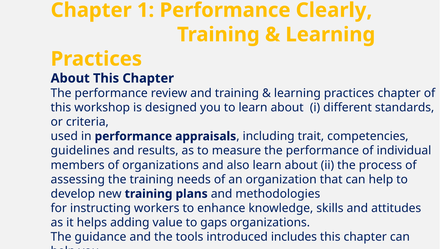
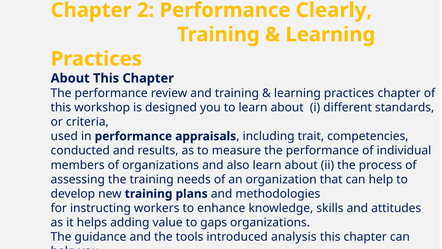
1: 1 -> 2
guidelines: guidelines -> conducted
includes: includes -> analysis
